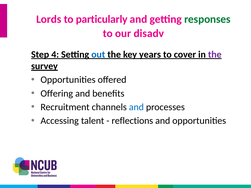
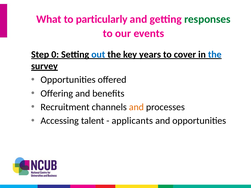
Lords: Lords -> What
disadv: disadv -> events
4: 4 -> 0
the at (215, 54) colour: purple -> blue
and at (136, 107) colour: blue -> orange
reflections: reflections -> applicants
